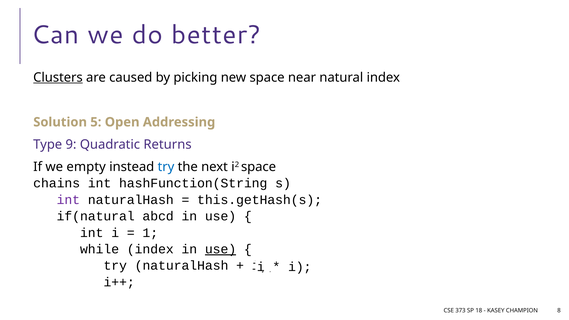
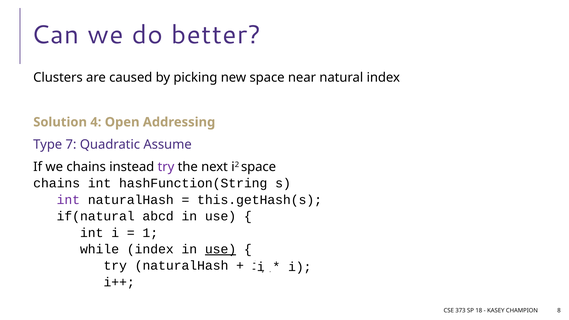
Clusters underline: present -> none
5: 5 -> 4
9: 9 -> 7
Returns: Returns -> Assume
we empty: empty -> chains
try at (166, 167) colour: blue -> purple
